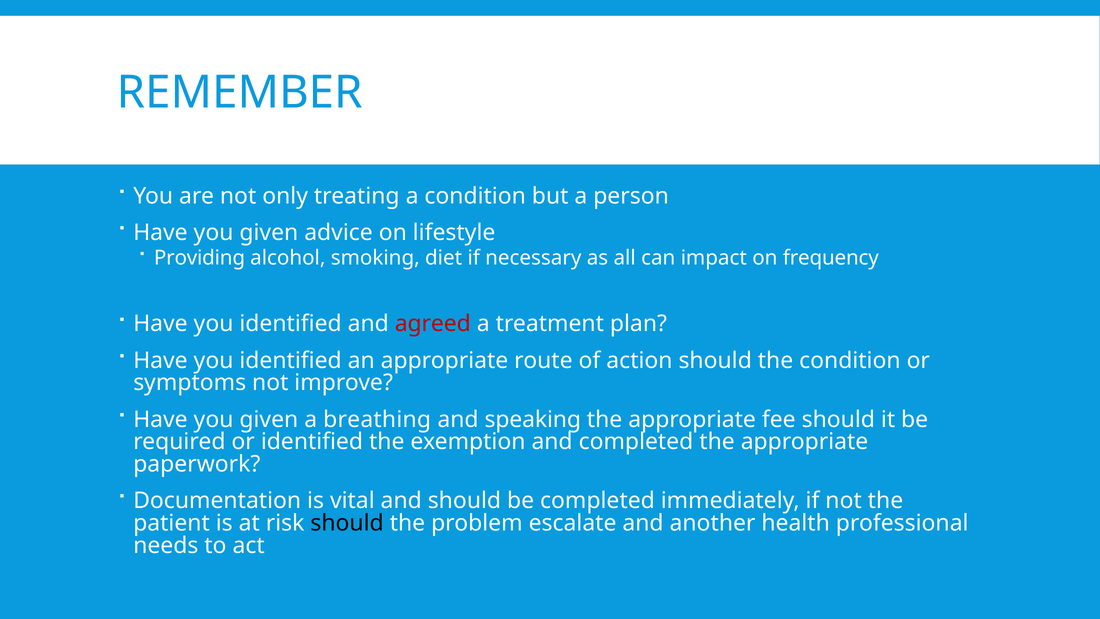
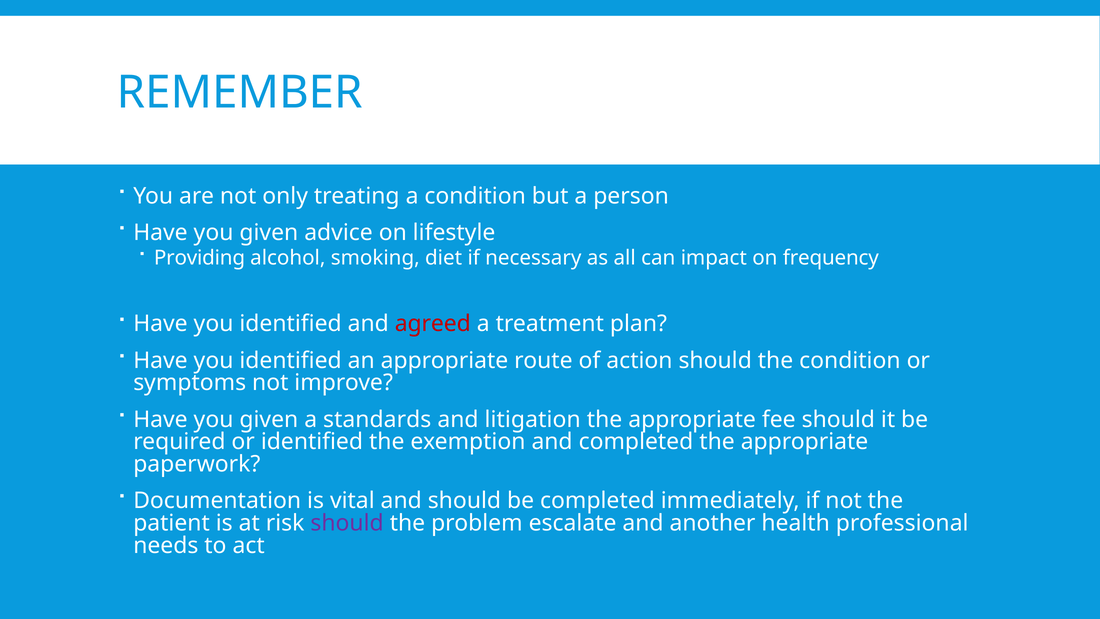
breathing: breathing -> standards
speaking: speaking -> litigation
should at (347, 523) colour: black -> purple
